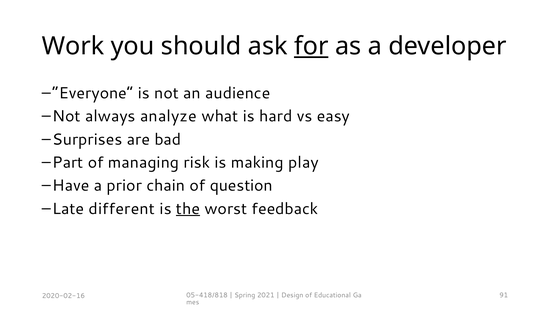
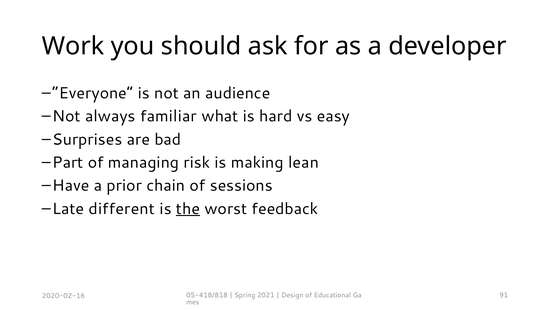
for underline: present -> none
analyze: analyze -> familiar
play: play -> lean
question: question -> sessions
